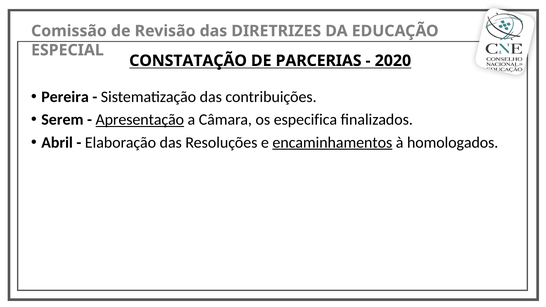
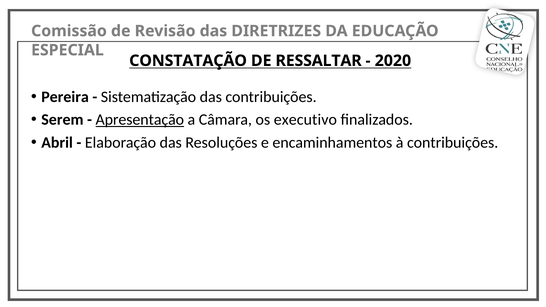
PARCERIAS: PARCERIAS -> RESSALTAR
especifica: especifica -> executivo
encaminhamentos underline: present -> none
à homologados: homologados -> contribuições
